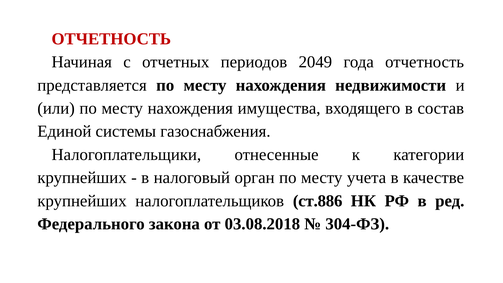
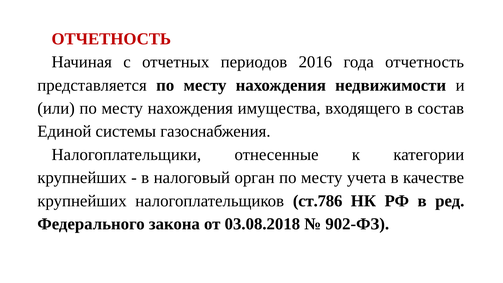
2049: 2049 -> 2016
ст.886: ст.886 -> ст.786
304-ФЗ: 304-ФЗ -> 902-ФЗ
